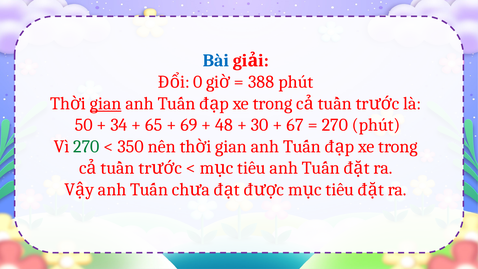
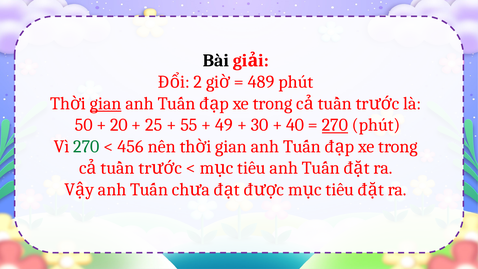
Bài colour: blue -> black
0: 0 -> 2
388: 388 -> 489
34: 34 -> 20
65: 65 -> 25
69: 69 -> 55
48: 48 -> 49
67: 67 -> 40
270 at (335, 125) underline: none -> present
350: 350 -> 456
